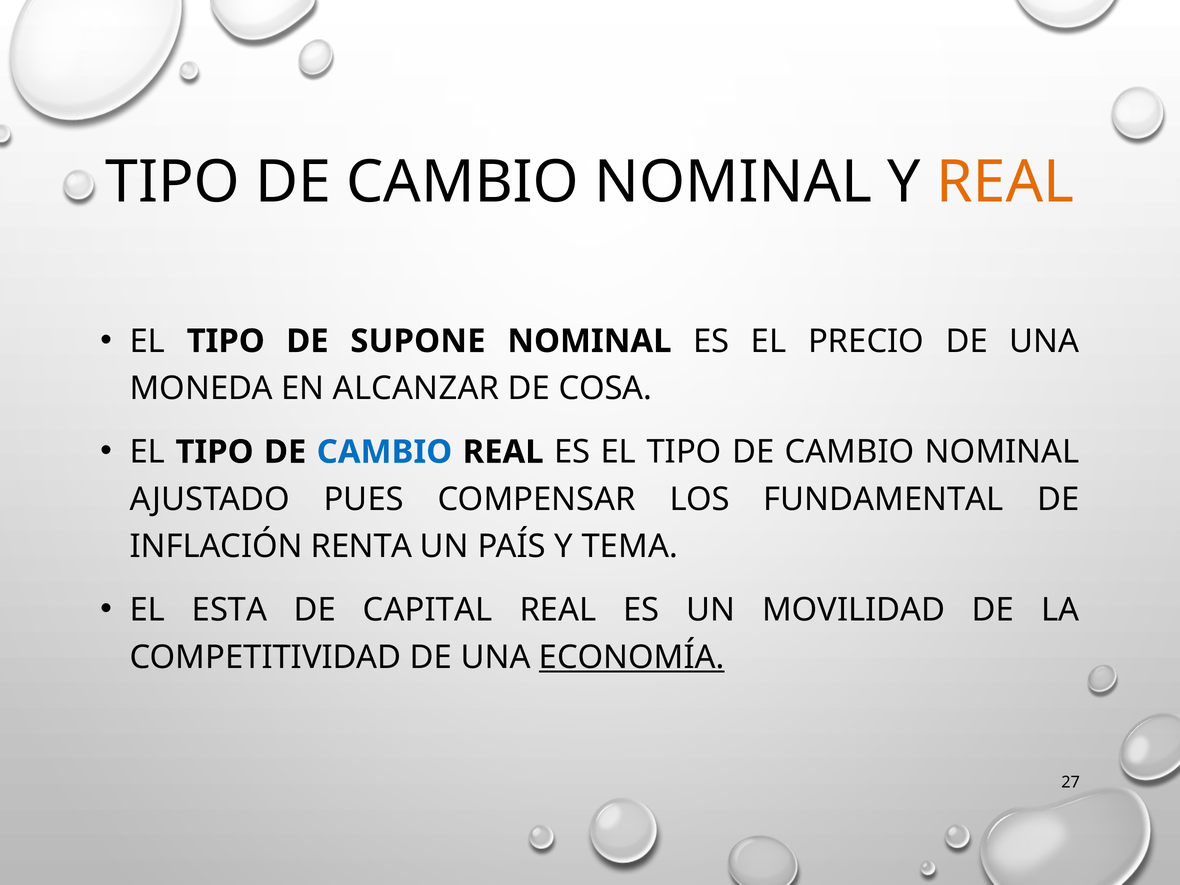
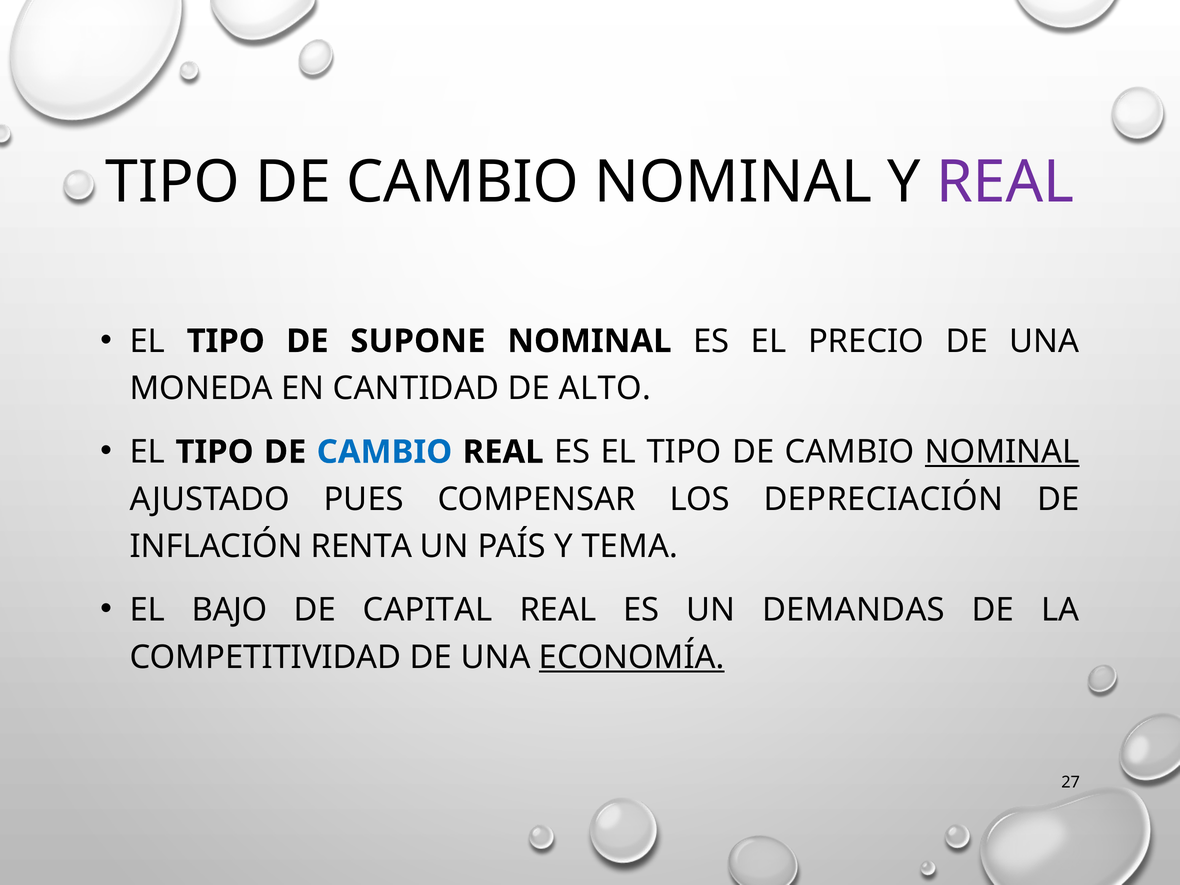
REAL at (1005, 182) colour: orange -> purple
ALCANZAR: ALCANZAR -> CANTIDAD
COSA: COSA -> ALTO
NOMINAL at (1002, 452) underline: none -> present
FUNDAMENTAL: FUNDAMENTAL -> DEPRECIACIÓN
ESTA: ESTA -> BAJO
MOVILIDAD: MOVILIDAD -> DEMANDAS
